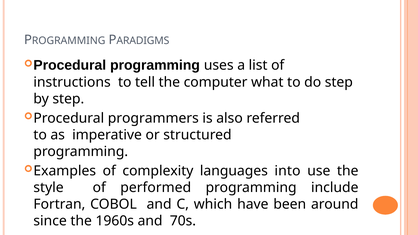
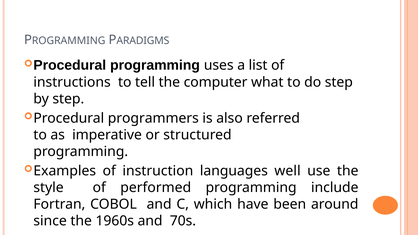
complexity: complexity -> instruction
into: into -> well
